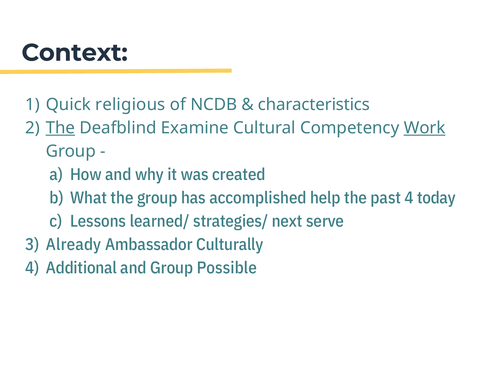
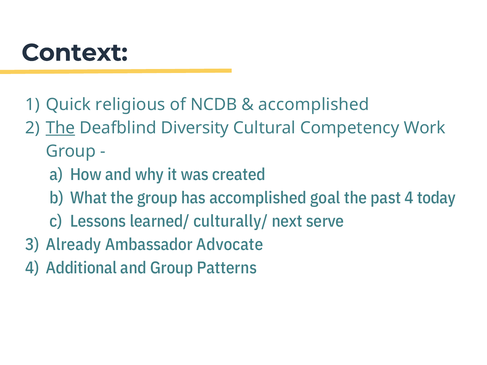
characteristics at (314, 105): characteristics -> accomplished
Examine: Examine -> Diversity
Work underline: present -> none
help: help -> goal
strategies/: strategies/ -> culturally/
Culturally: Culturally -> Advocate
Possible: Possible -> Patterns
